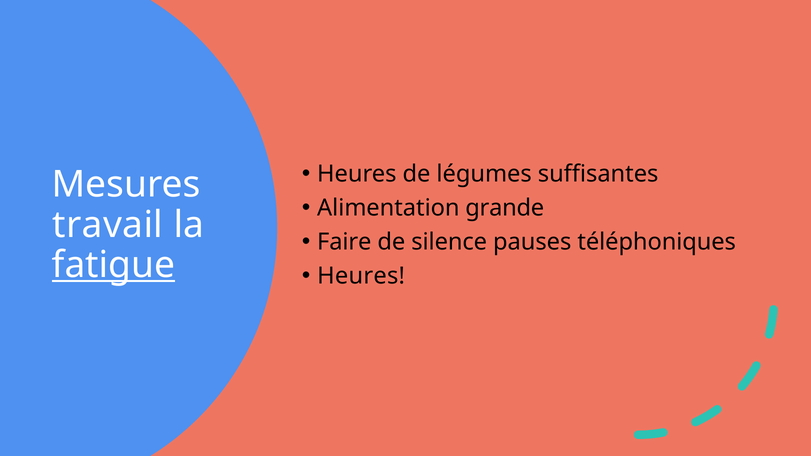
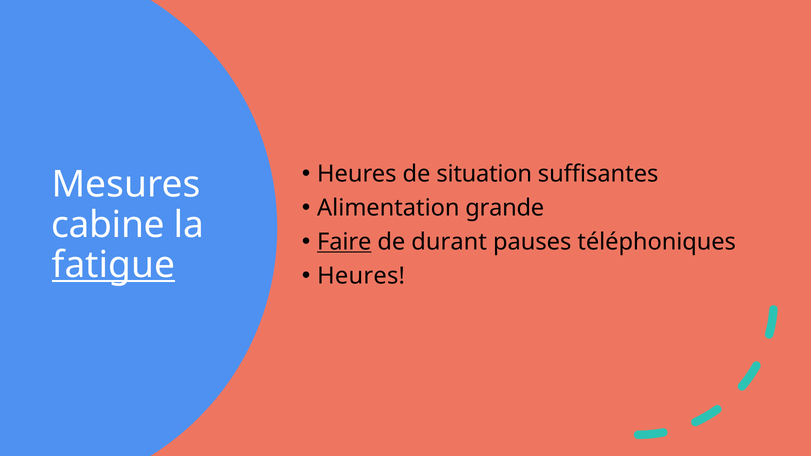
légumes: légumes -> situation
travail: travail -> cabine
Faire underline: none -> present
silence: silence -> durant
